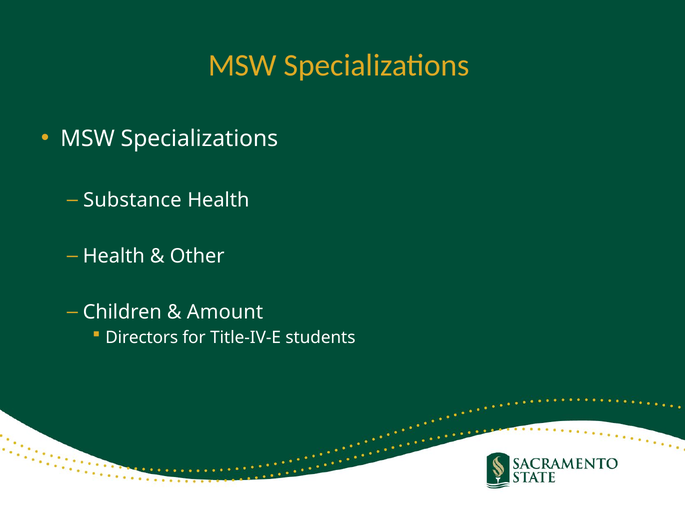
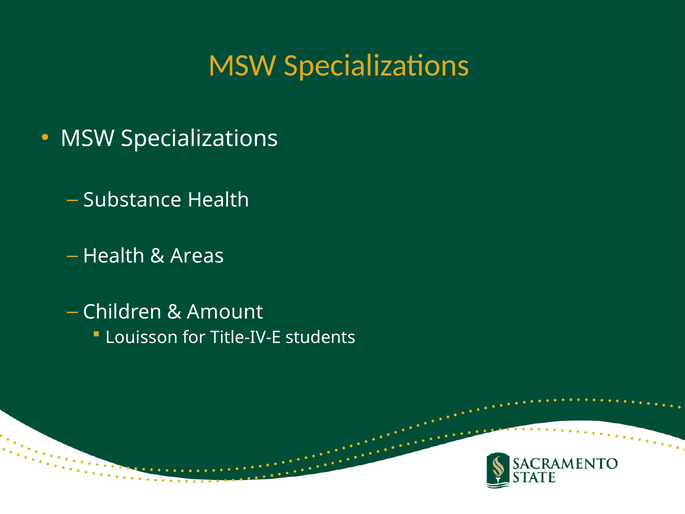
Other: Other -> Areas
Directors: Directors -> Louisson
